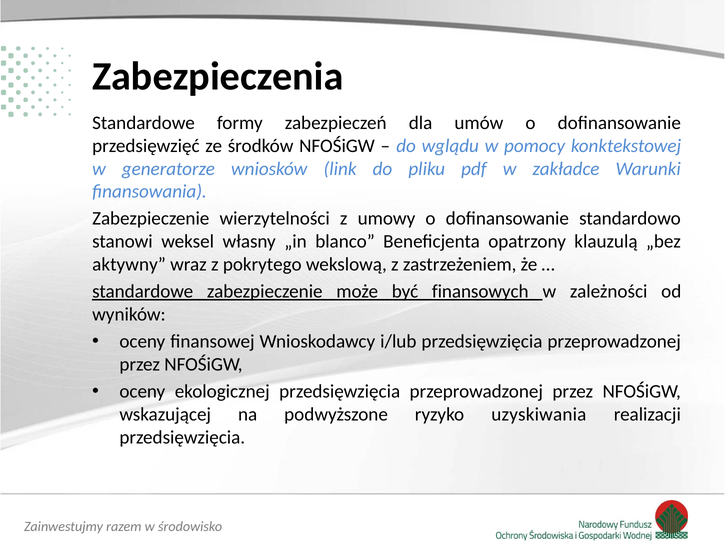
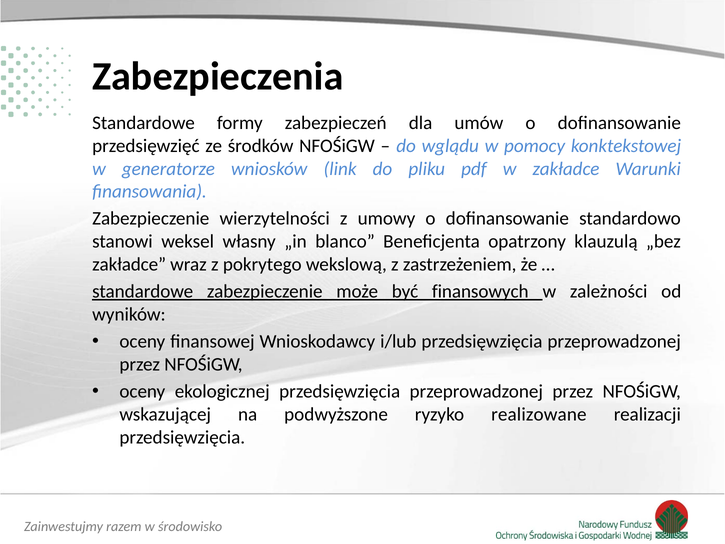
aktywny at (129, 264): aktywny -> zakładce
uzyskiwania: uzyskiwania -> realizowane
